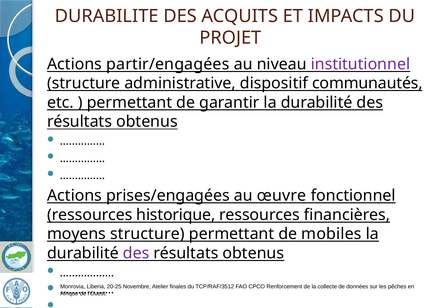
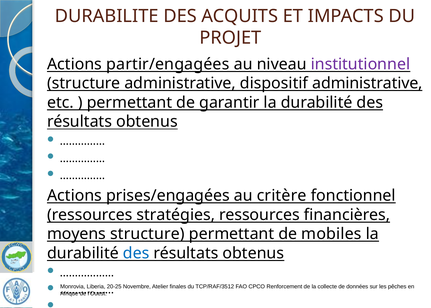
dispositif communautés: communautés -> administrative
œuvre: œuvre -> critère
historique: historique -> stratégies
des at (136, 253) colour: purple -> blue
